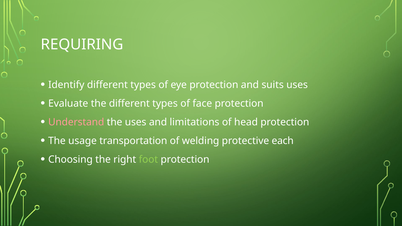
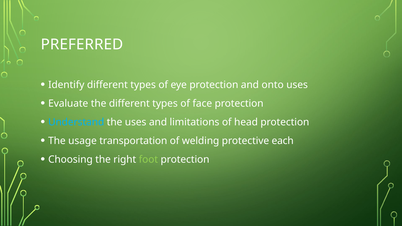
REQUIRING: REQUIRING -> PREFERRED
suits: suits -> onto
Understand colour: pink -> light blue
